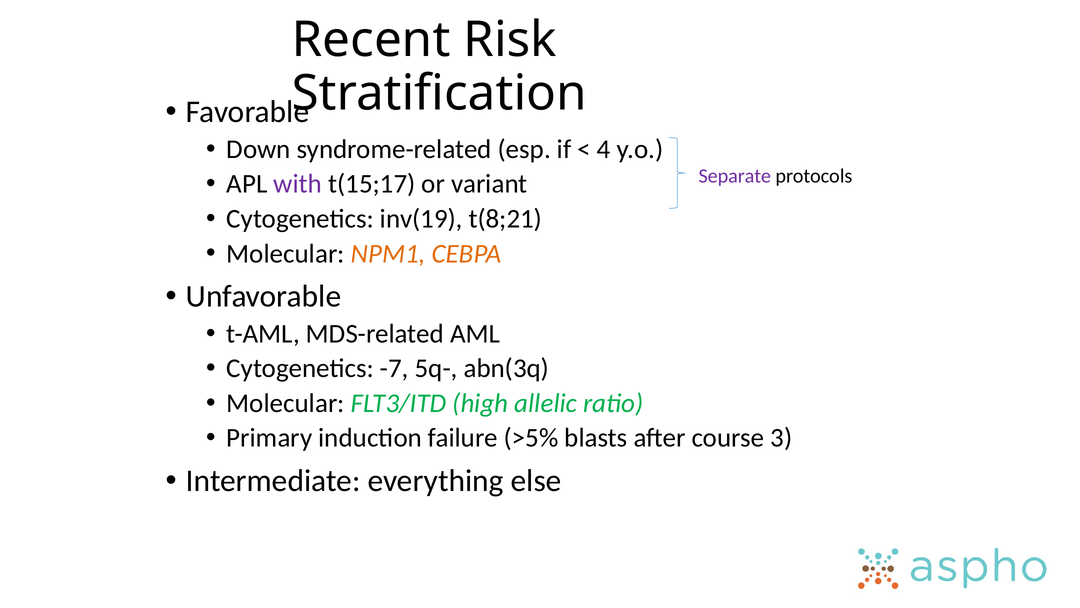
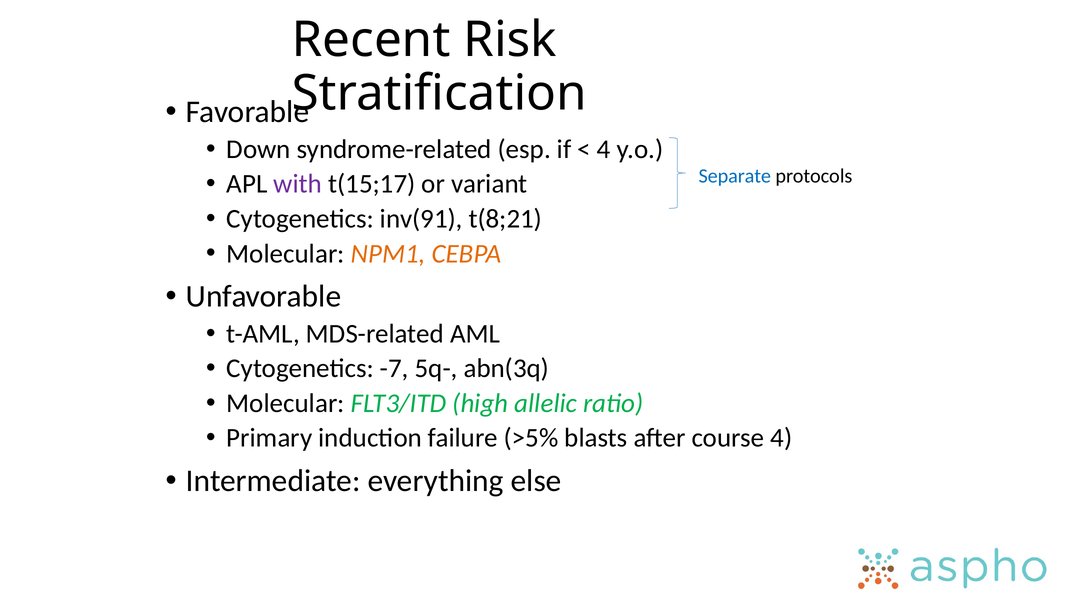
Separate colour: purple -> blue
inv(19: inv(19 -> inv(91
course 3: 3 -> 4
